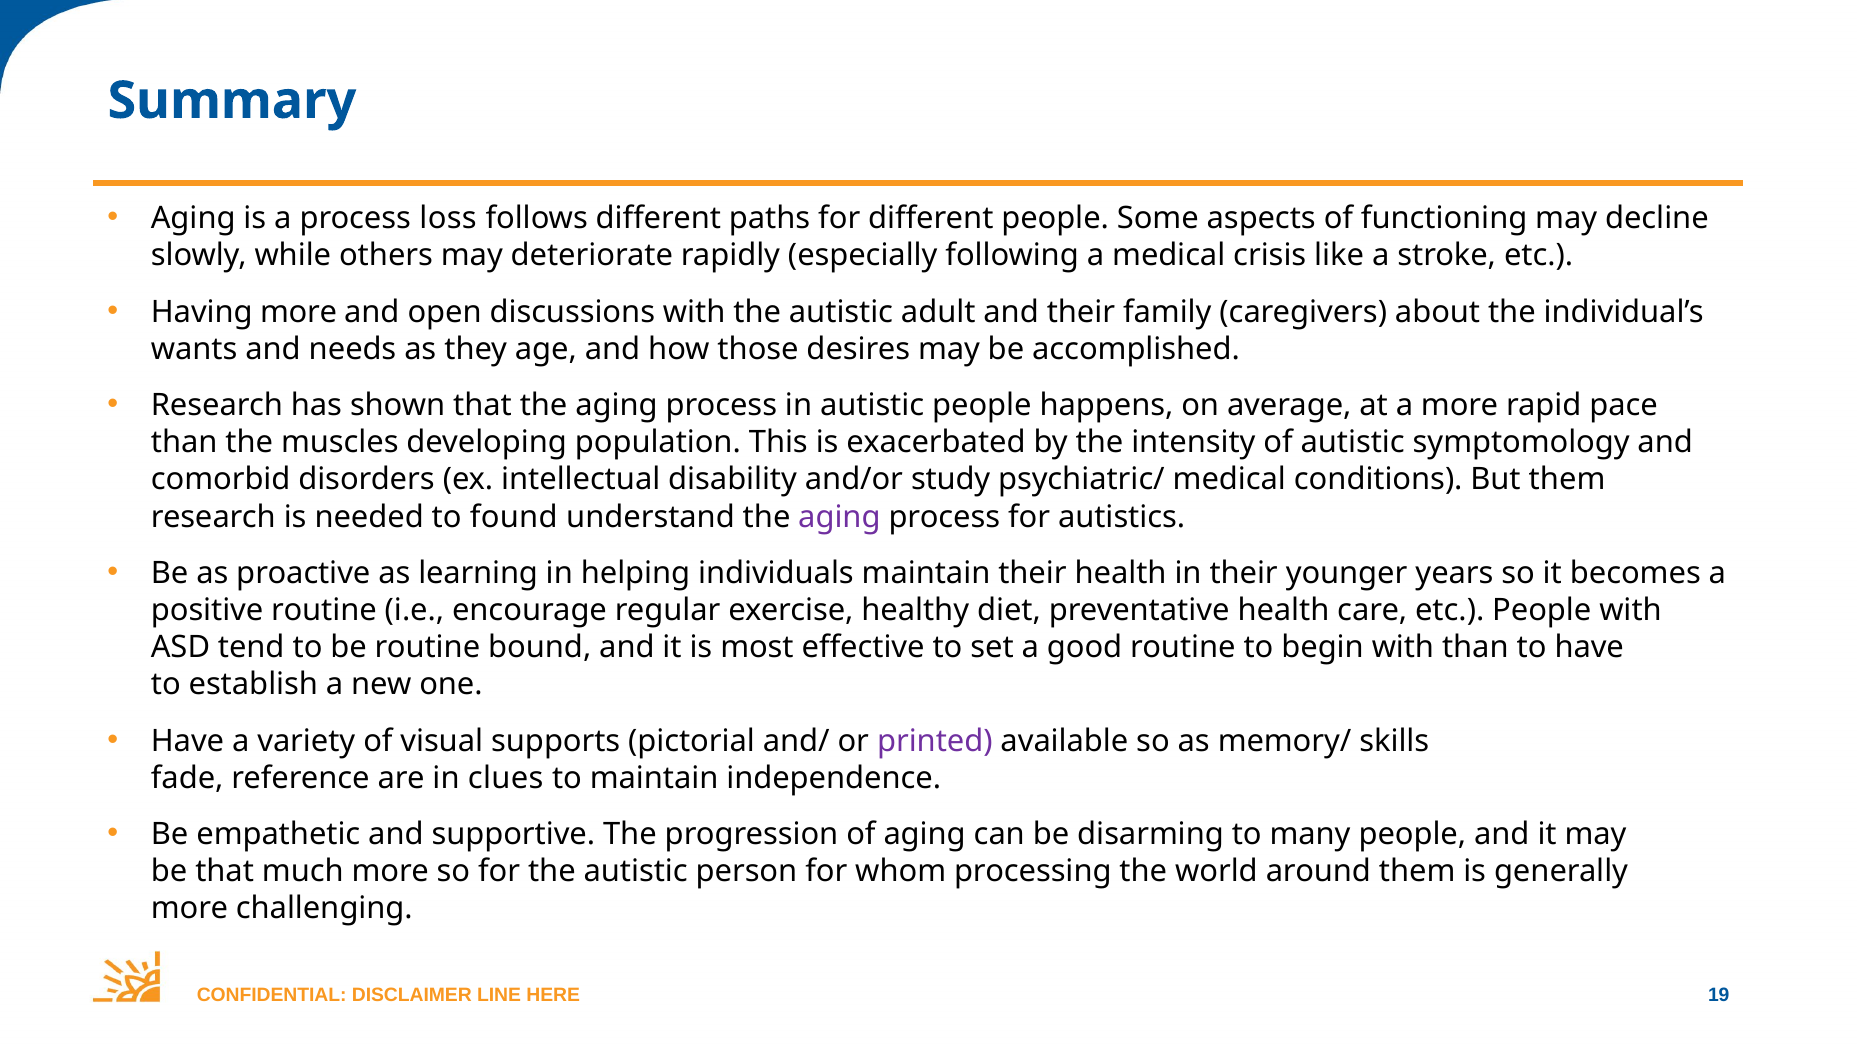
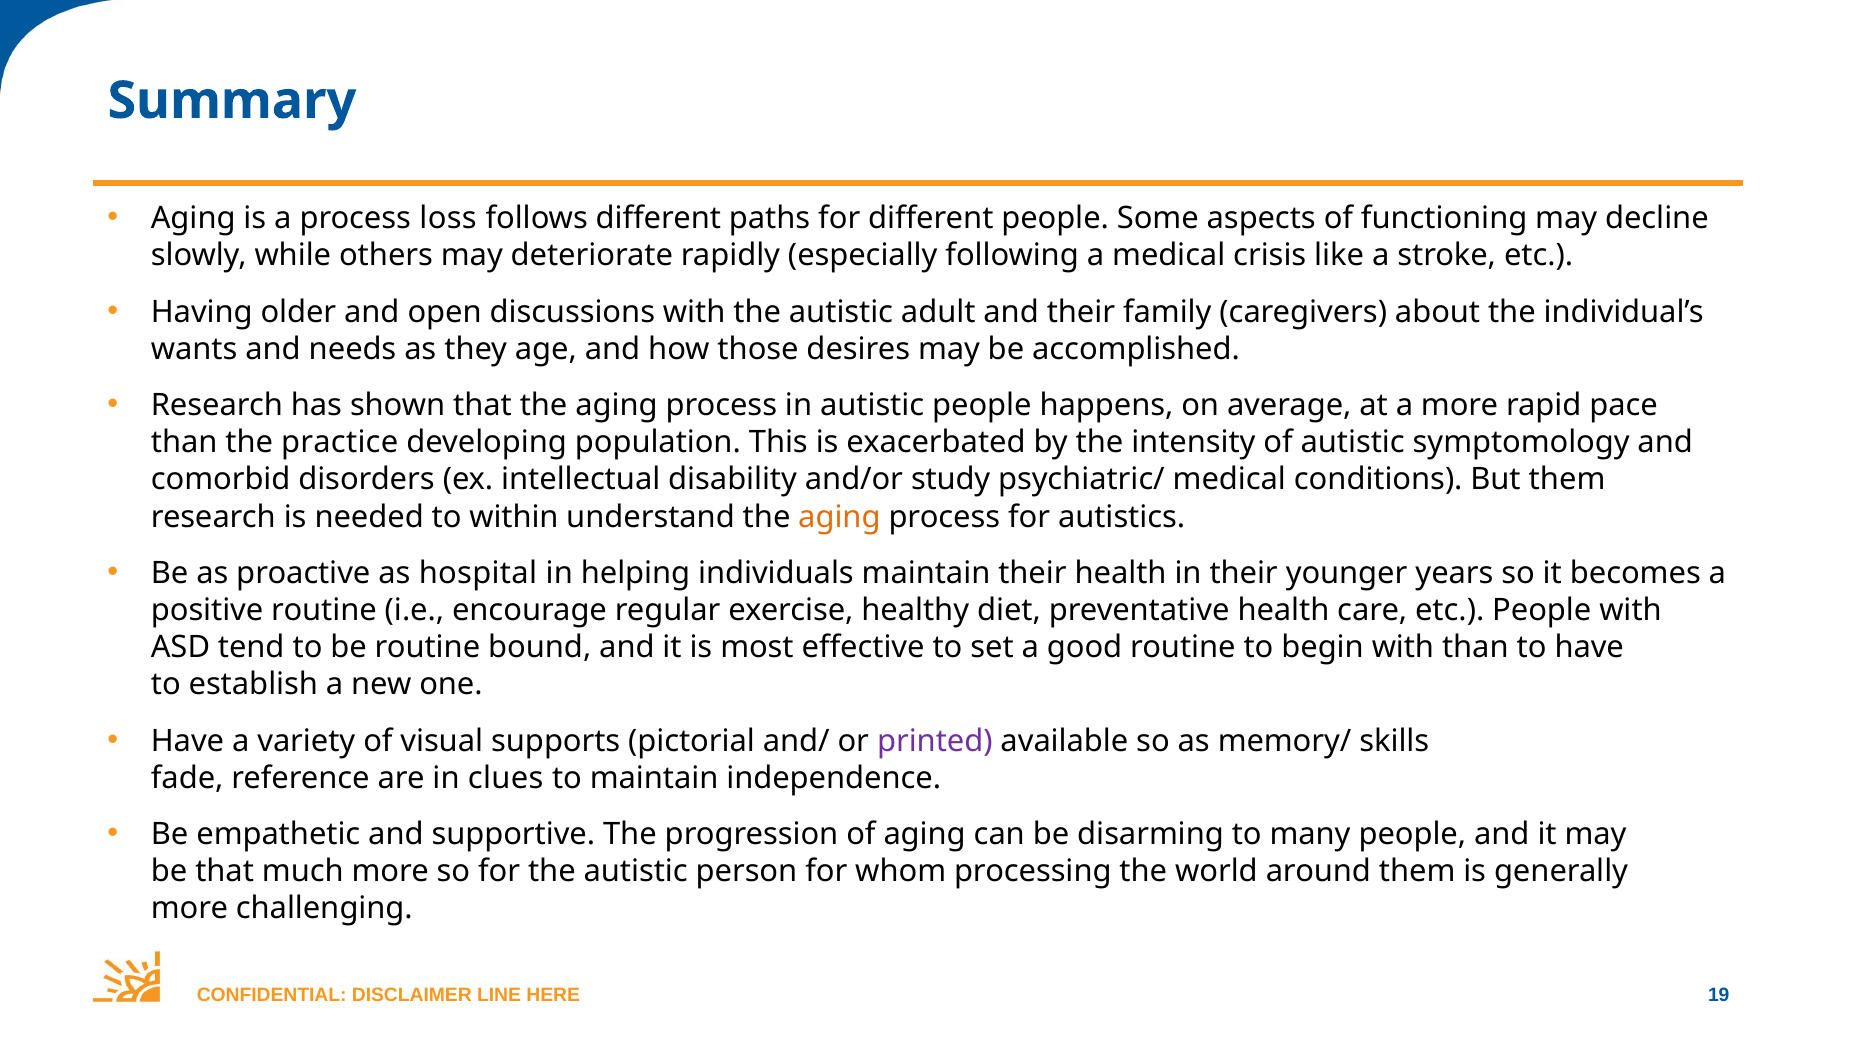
Having more: more -> older
muscles: muscles -> practice
found: found -> within
aging at (839, 517) colour: purple -> orange
learning: learning -> hospital
